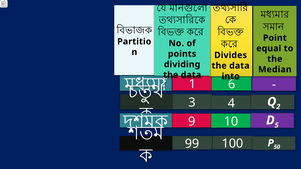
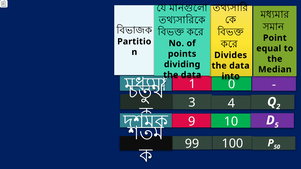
6: 6 -> 0
